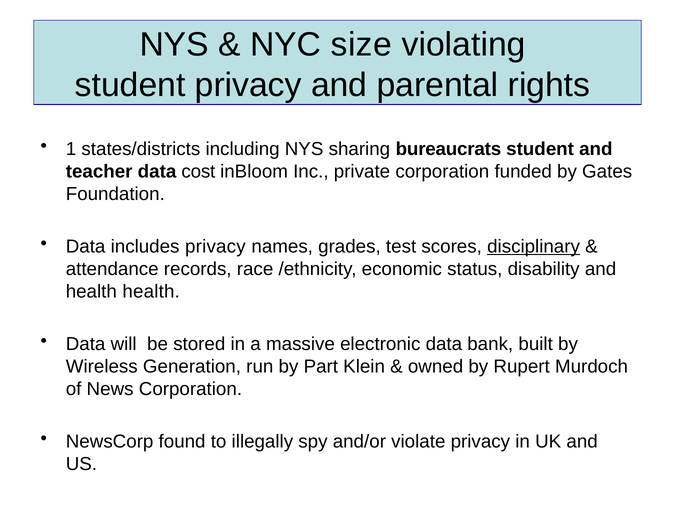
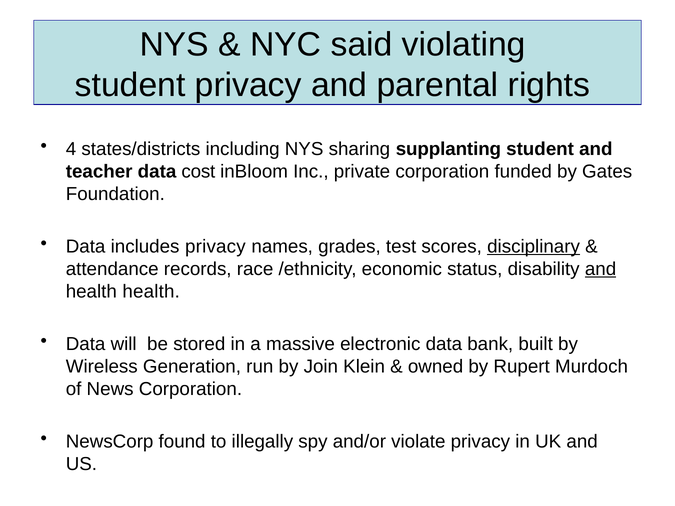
size: size -> said
1: 1 -> 4
bureaucrats: bureaucrats -> supplanting
and at (601, 269) underline: none -> present
Part: Part -> Join
